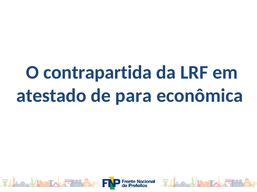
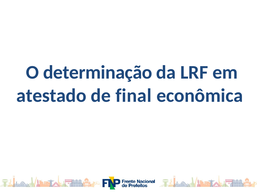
contrapartida: contrapartida -> determinação
para: para -> final
